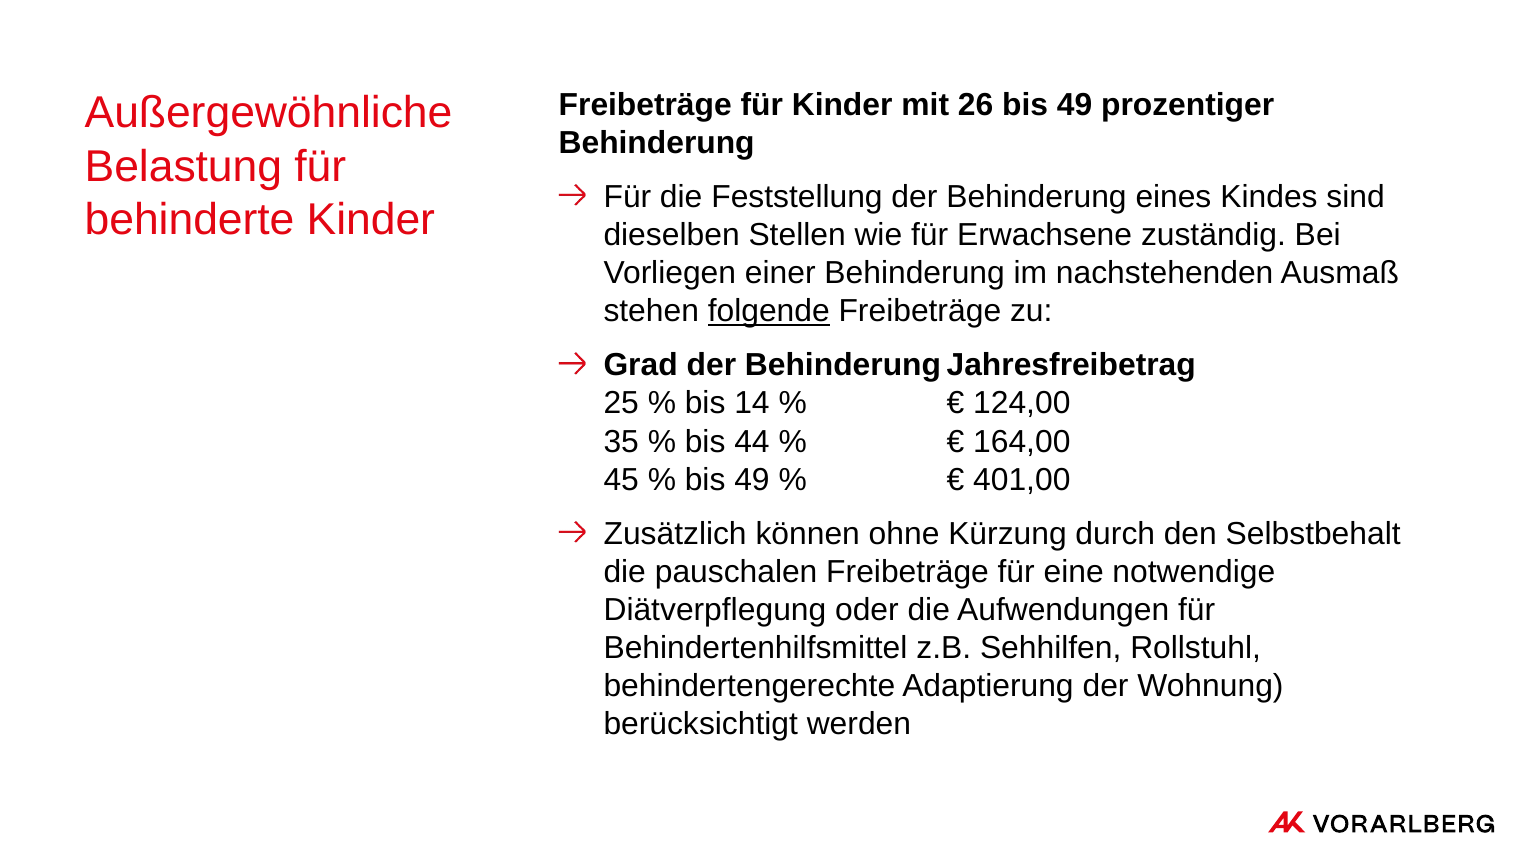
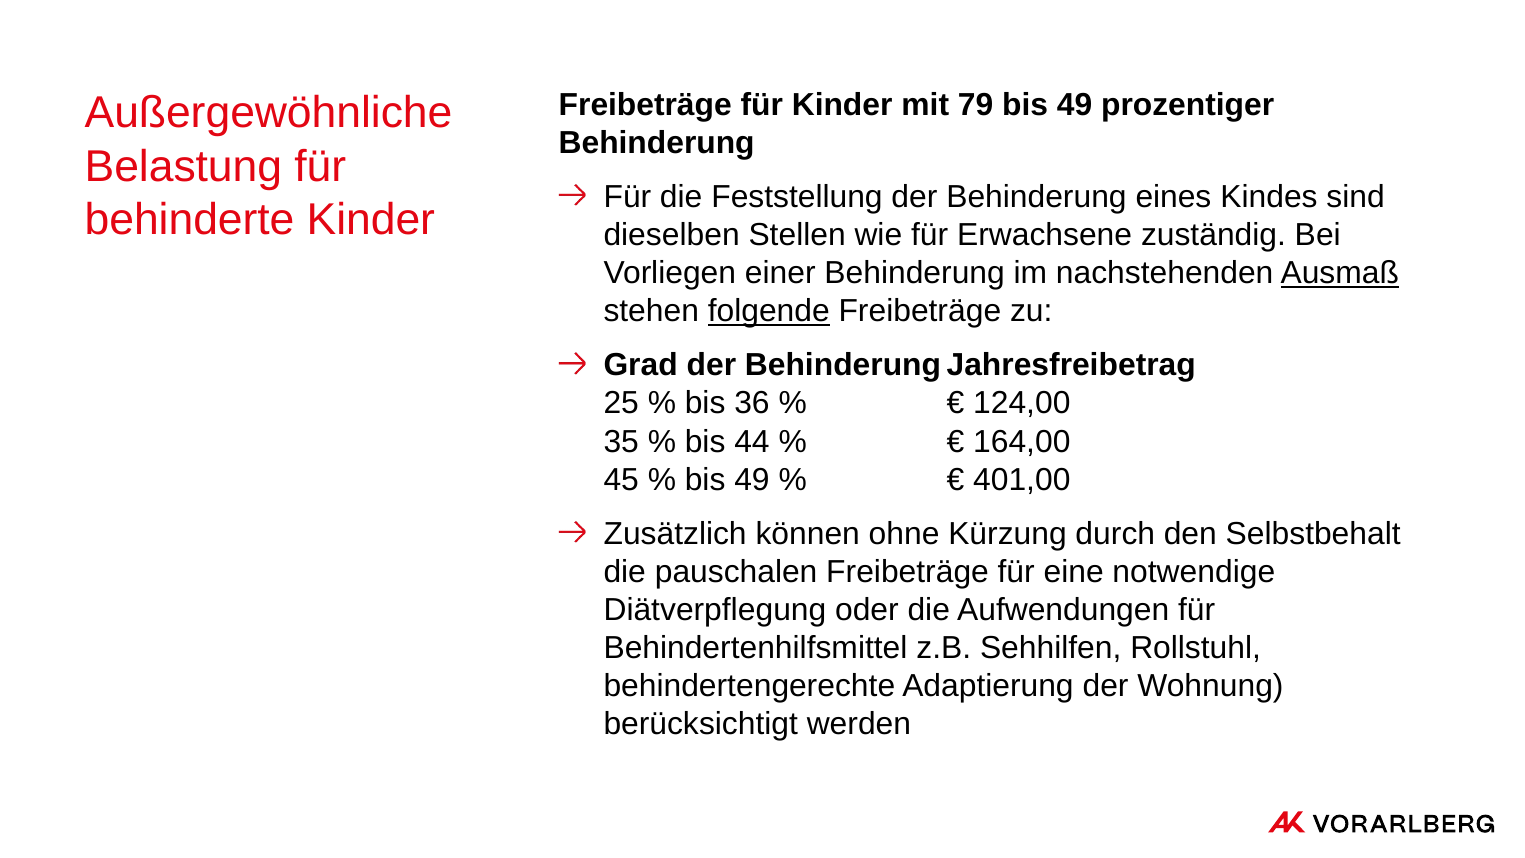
26: 26 -> 79
Ausmaß underline: none -> present
14: 14 -> 36
